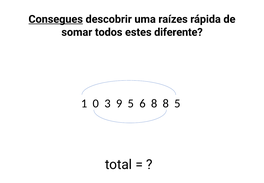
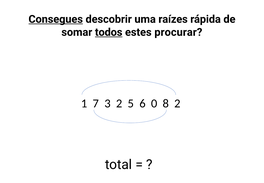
todos underline: none -> present
diferente: diferente -> procurar
0: 0 -> 7
3 9: 9 -> 2
6 8: 8 -> 0
8 5: 5 -> 2
